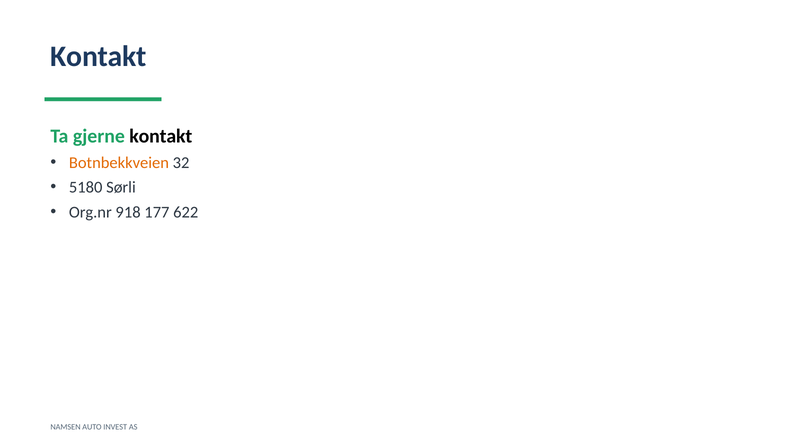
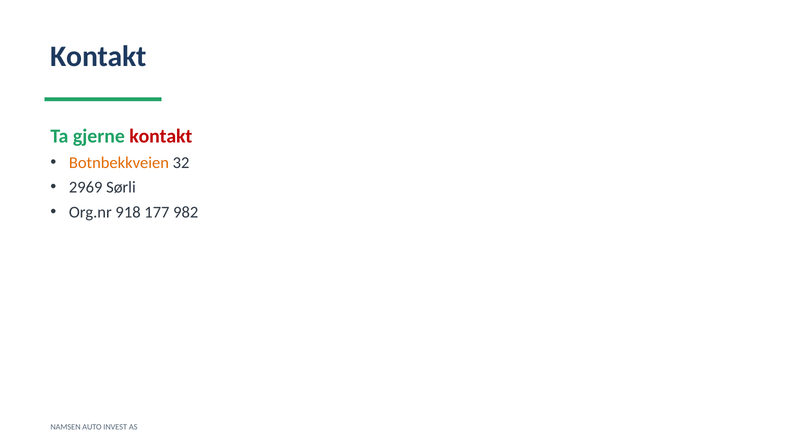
kontakt at (161, 136) colour: black -> red
5180: 5180 -> 2969
622: 622 -> 982
